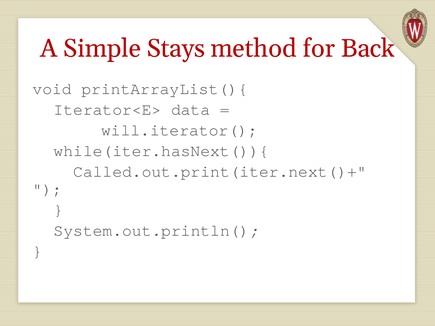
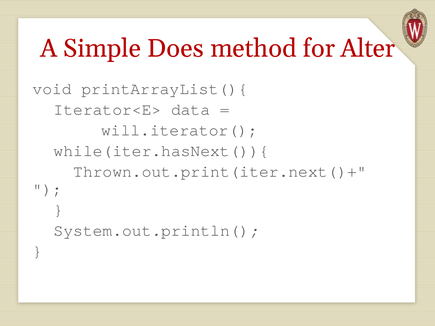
Stays: Stays -> Does
Back: Back -> Alter
Called.out.print(iter.next()+: Called.out.print(iter.next()+ -> Thrown.out.print(iter.next()+
